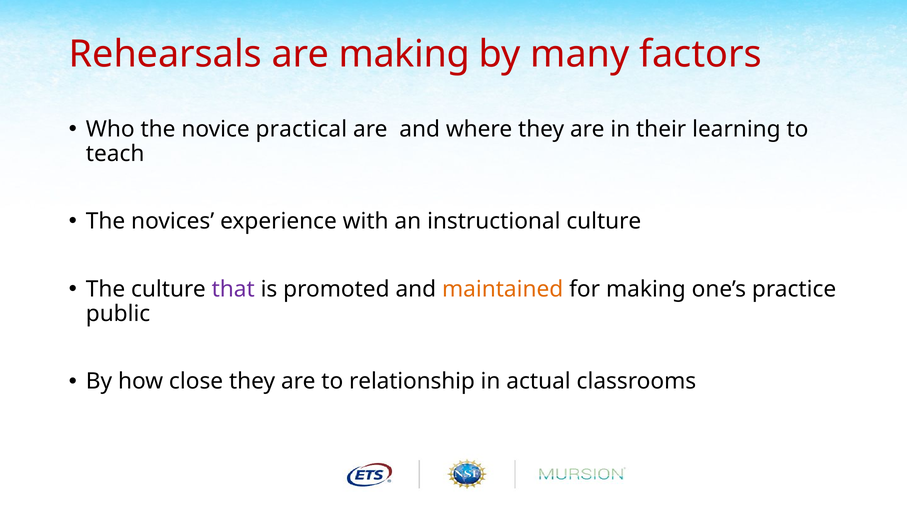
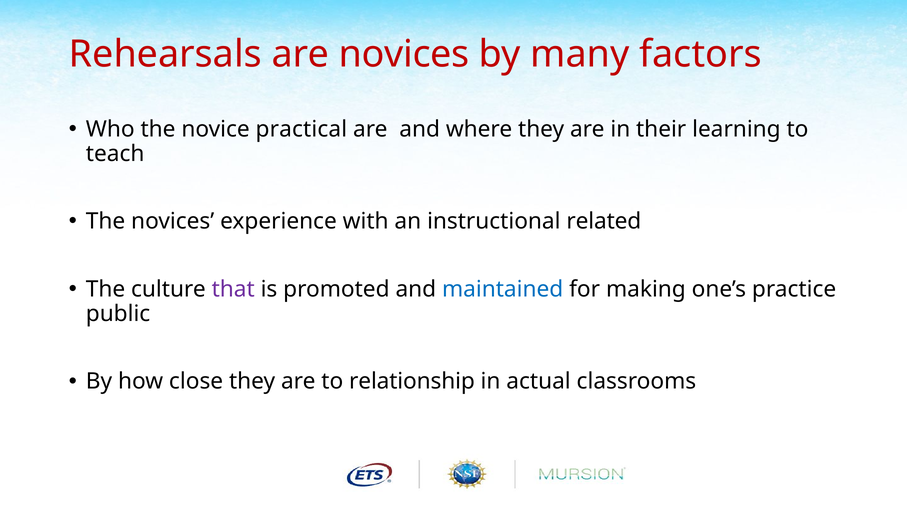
are making: making -> novices
instructional culture: culture -> related
maintained colour: orange -> blue
